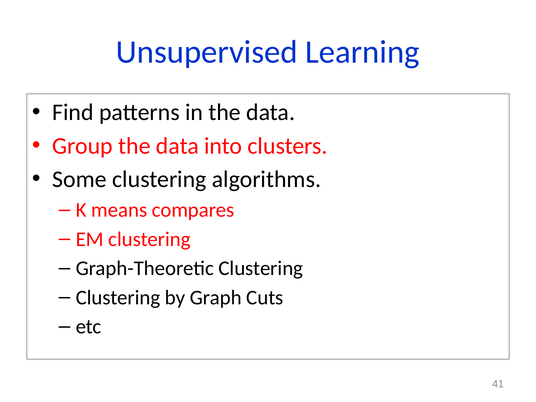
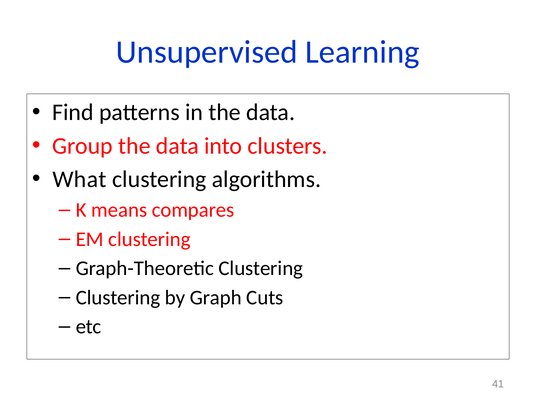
Some: Some -> What
